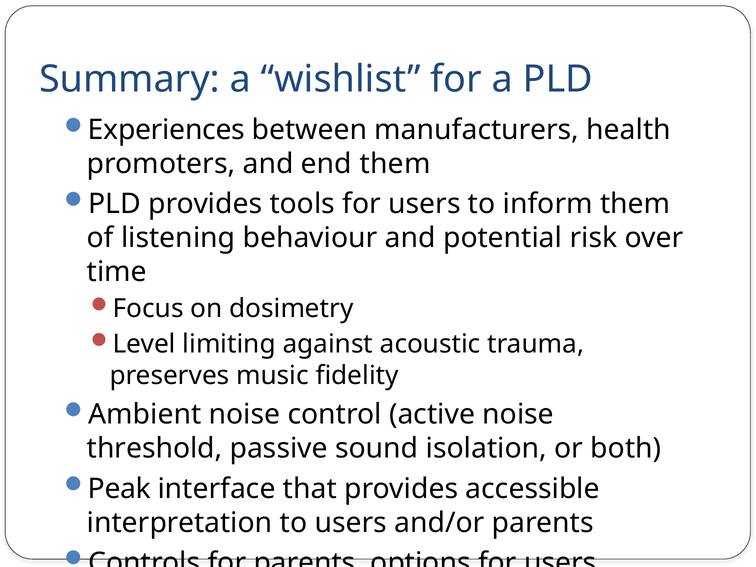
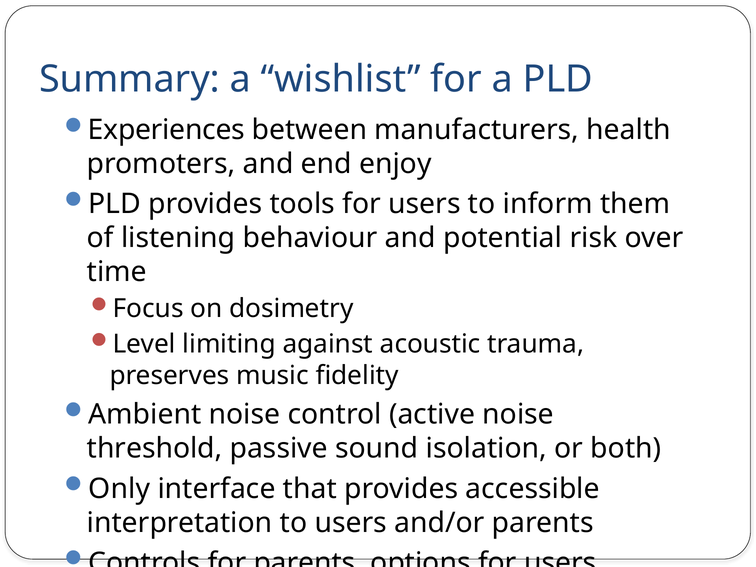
end them: them -> enjoy
Peak: Peak -> Only
